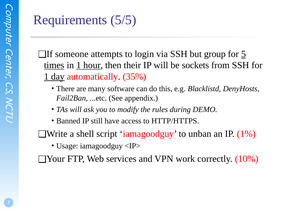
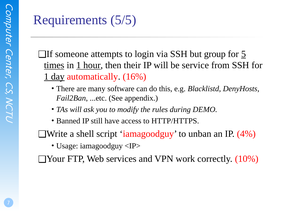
sockets: sockets -> service
35%: 35% -> 16%
1%: 1% -> 4%
